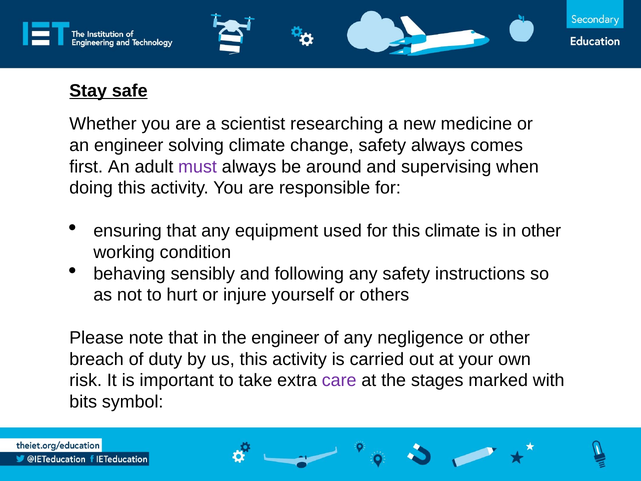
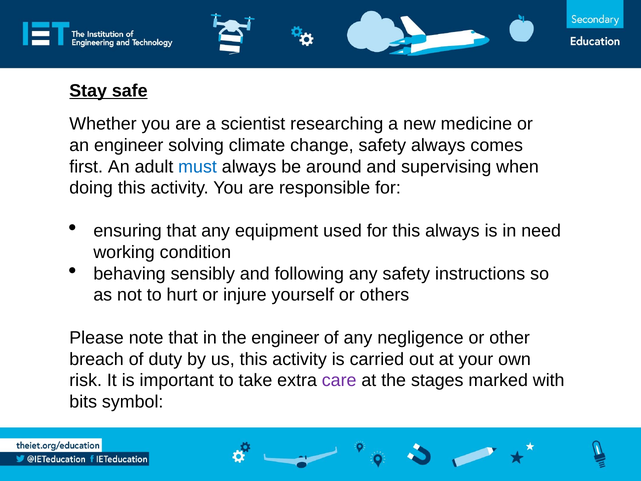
must colour: purple -> blue
this climate: climate -> always
in other: other -> need
